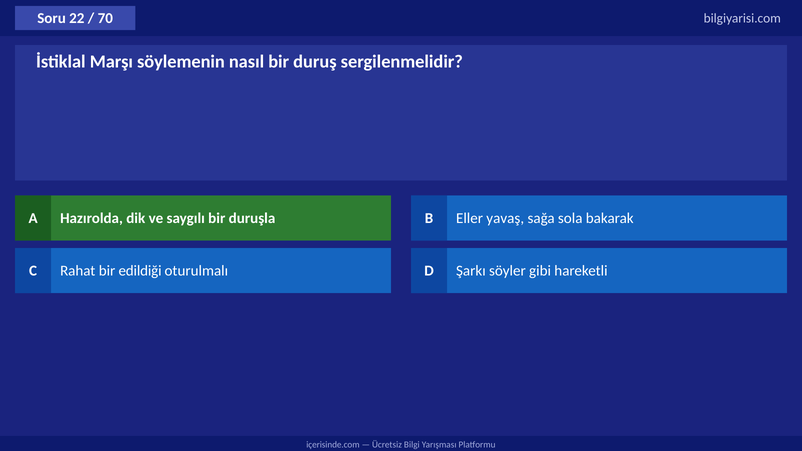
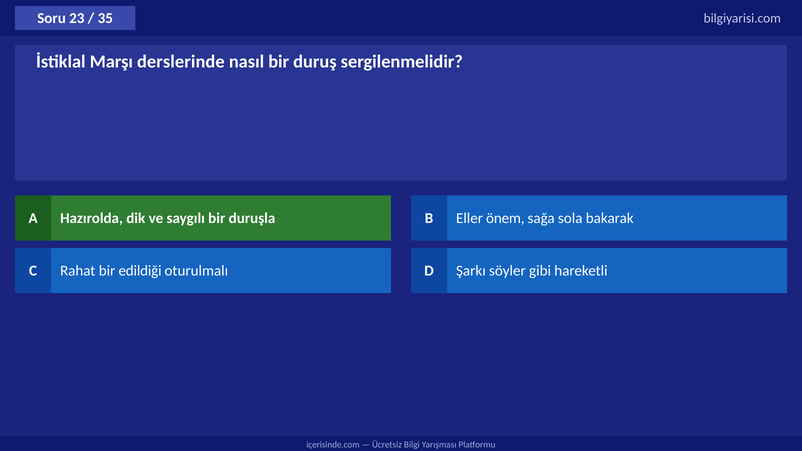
22: 22 -> 23
70: 70 -> 35
söylemenin: söylemenin -> derslerinde
yavaş: yavaş -> önem
